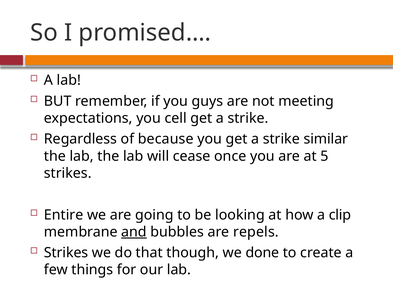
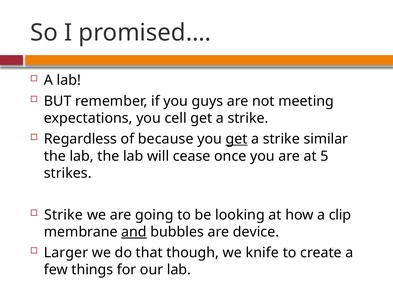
get at (236, 139) underline: none -> present
Entire at (64, 215): Entire -> Strike
repels: repels -> device
Strikes at (66, 253): Strikes -> Larger
done: done -> knife
